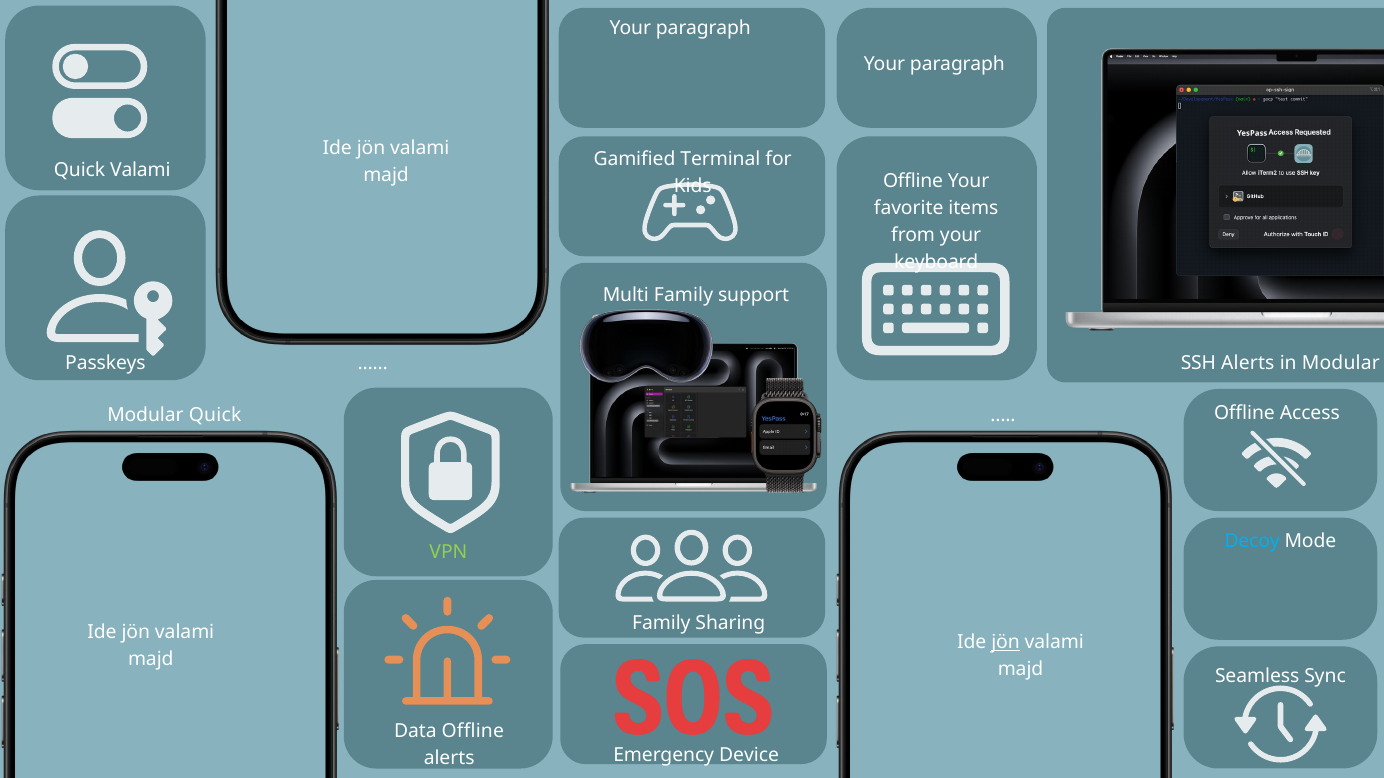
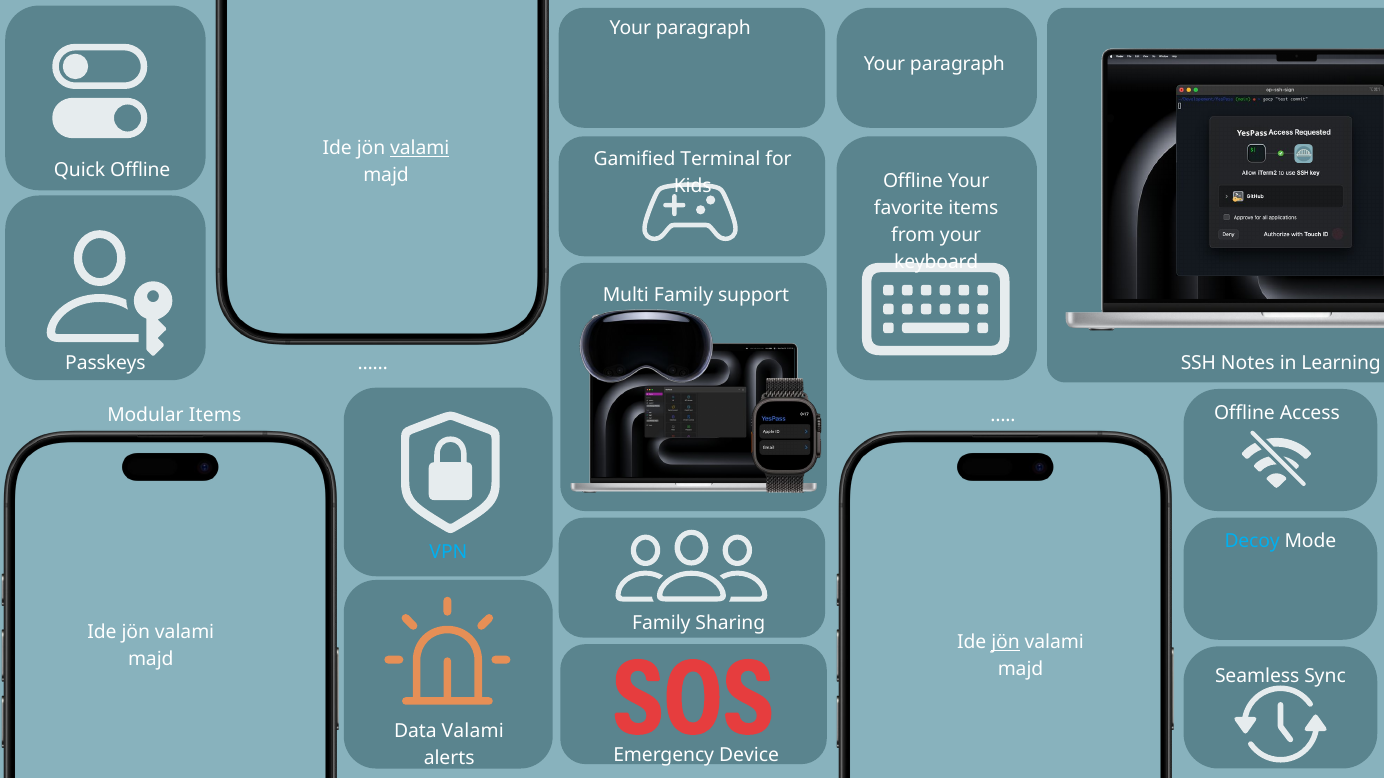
valami at (420, 148) underline: none -> present
Quick Valami: Valami -> Offline
SSH Alerts: Alerts -> Notes
in Modular: Modular -> Learning
Modular Quick: Quick -> Items
VPN colour: light green -> light blue
Data Offline: Offline -> Valami
